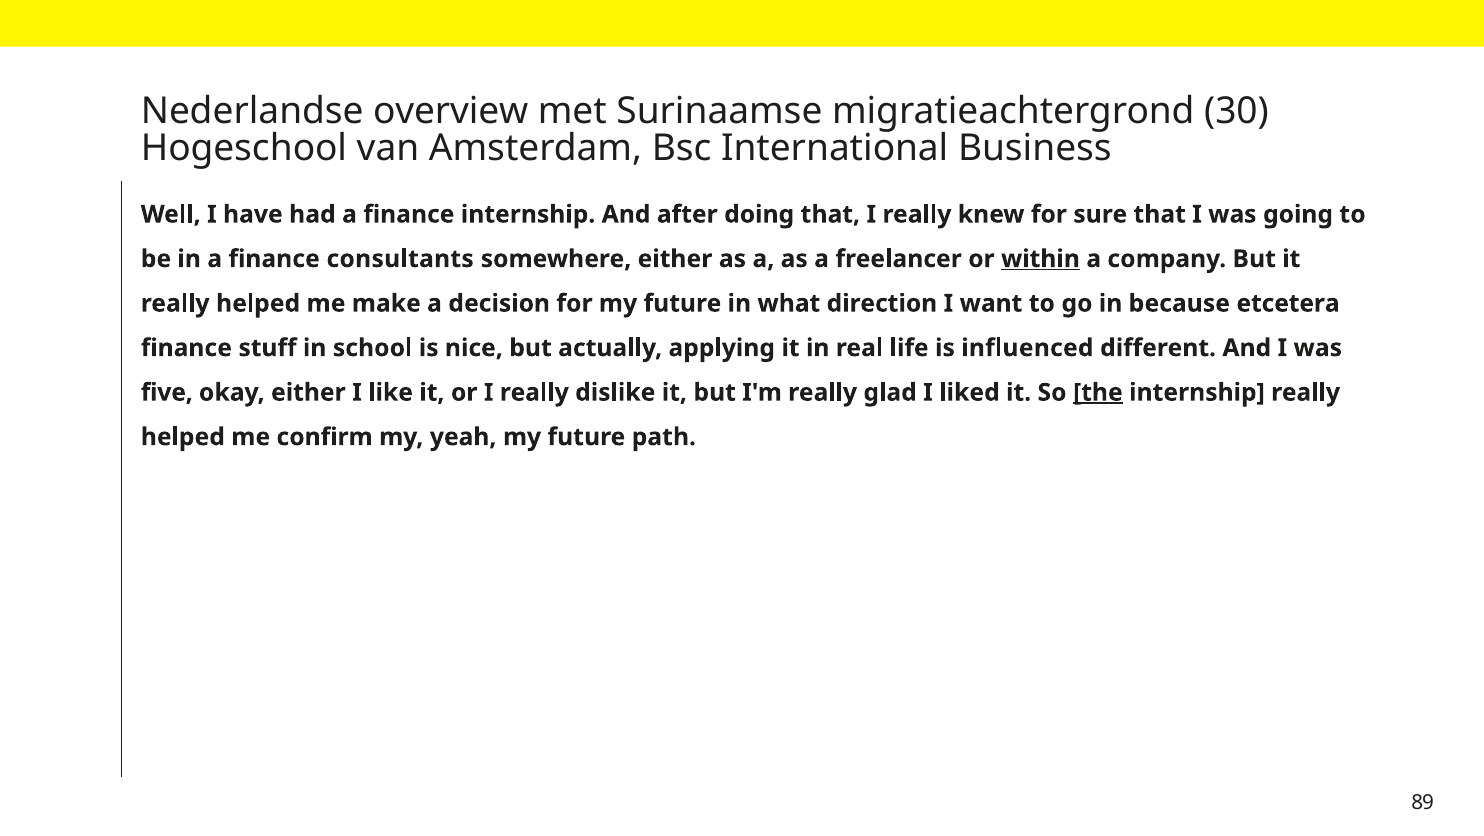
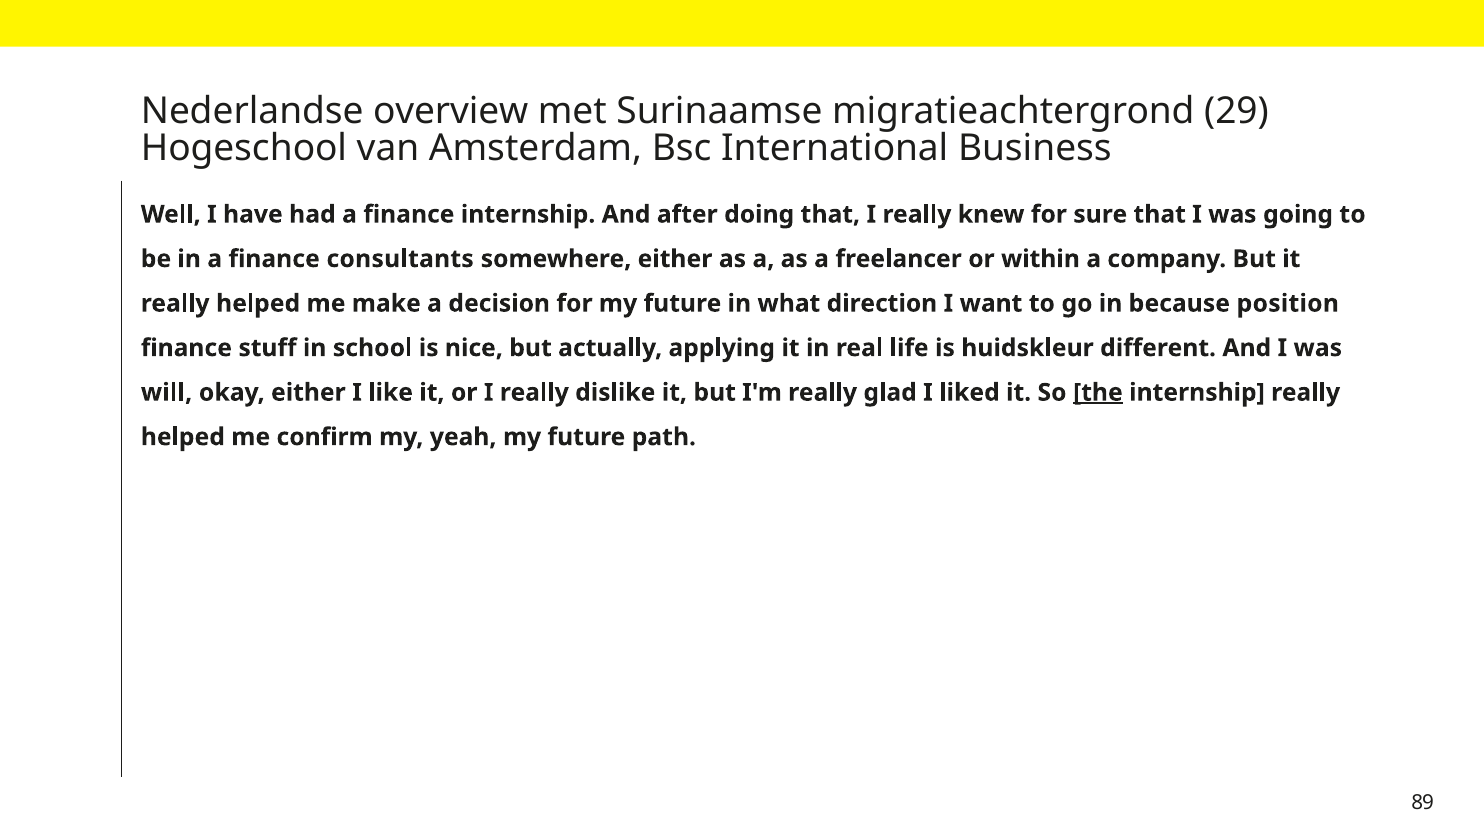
30: 30 -> 29
within underline: present -> none
etcetera: etcetera -> position
influenced: influenced -> huidskleur
five: five -> will
